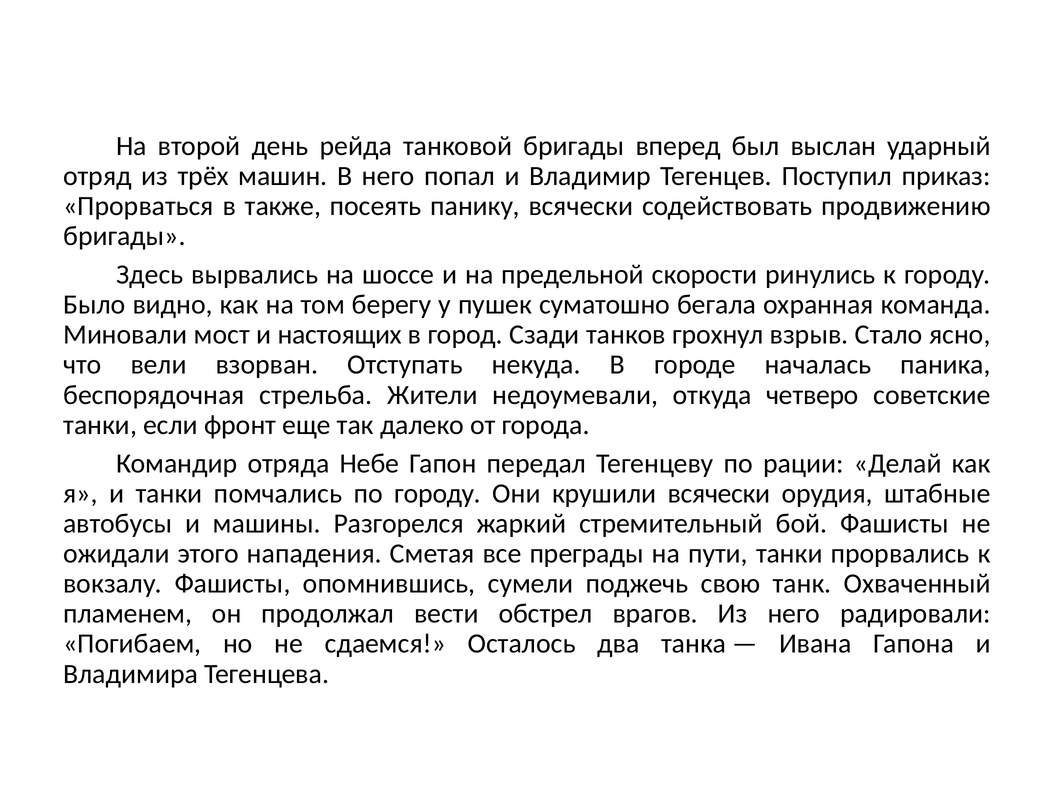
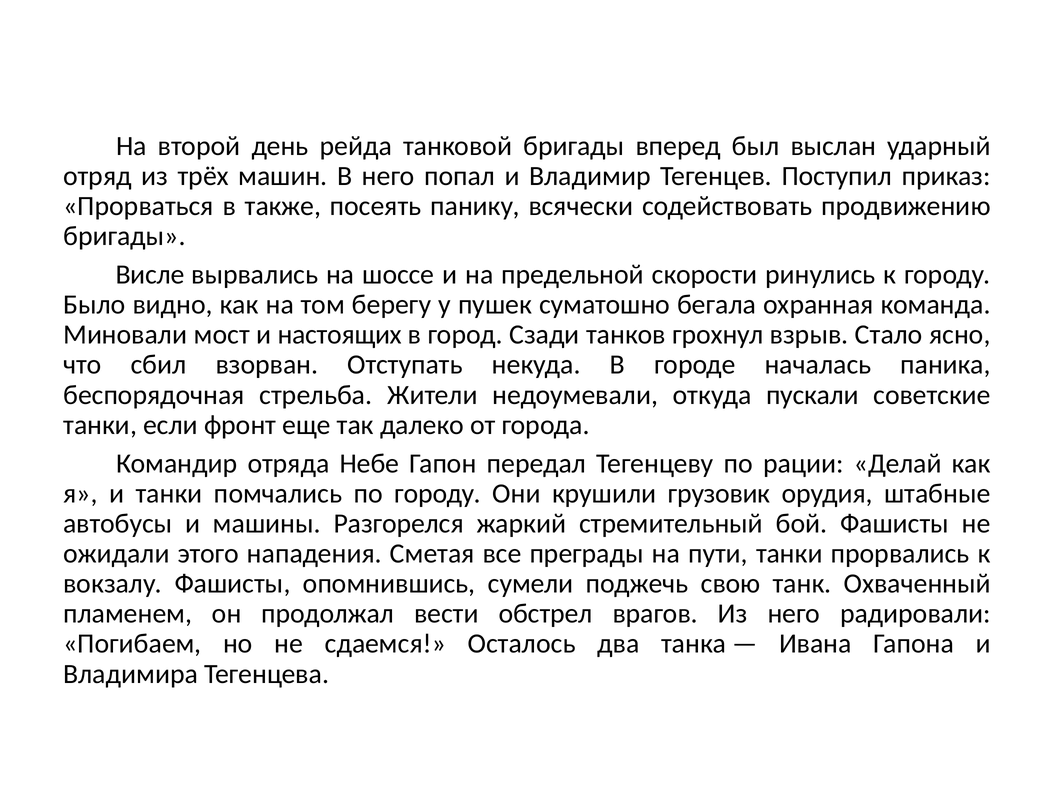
Здесь: Здесь -> Висле
вели: вели -> сбил
четверо: четверо -> пускали
крушили всячески: всячески -> грузовик
